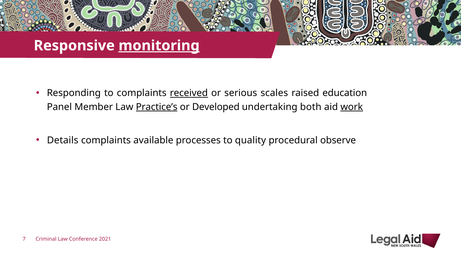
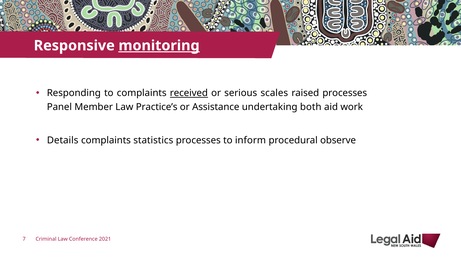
raised education: education -> processes
Practice’s underline: present -> none
Developed: Developed -> Assistance
work underline: present -> none
available: available -> statistics
quality: quality -> inform
